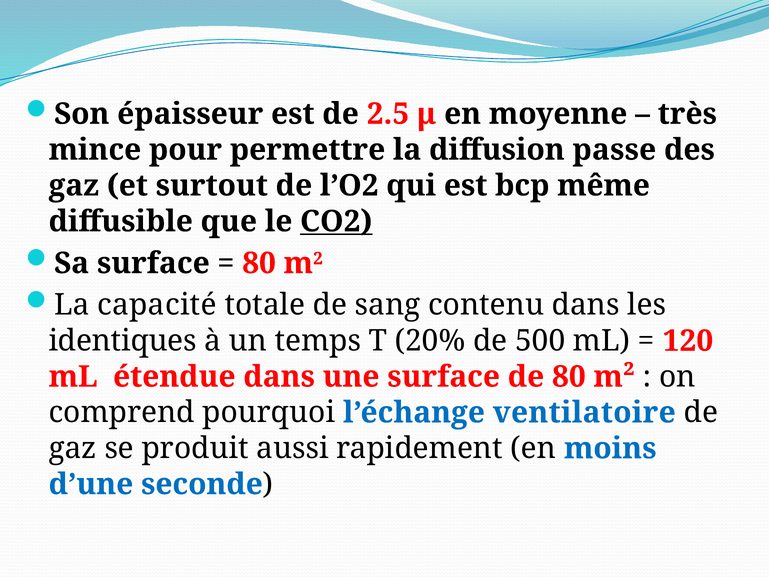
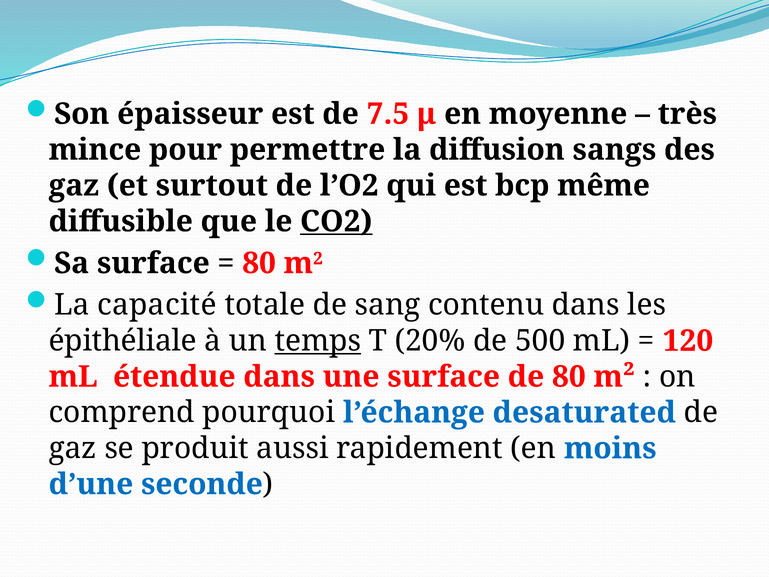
2.5: 2.5 -> 7.5
passe: passe -> sangs
identiques: identiques -> épithéliale
temps underline: none -> present
ventilatoire: ventilatoire -> desaturated
